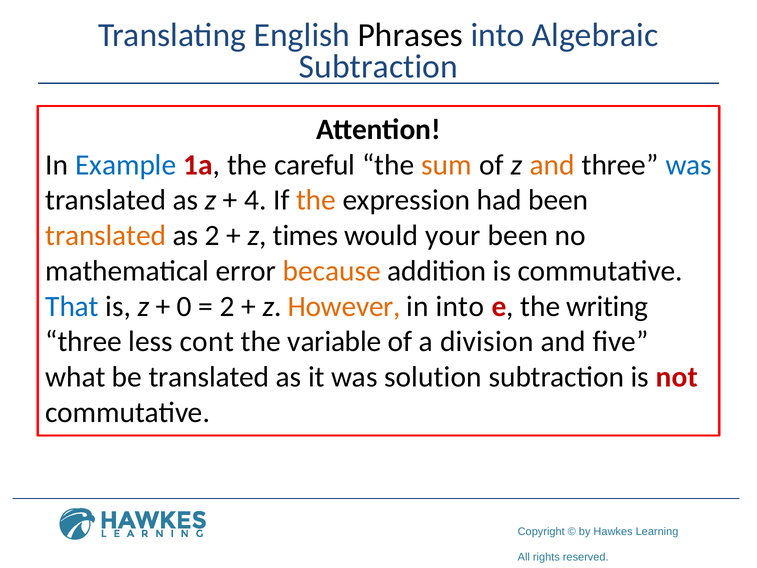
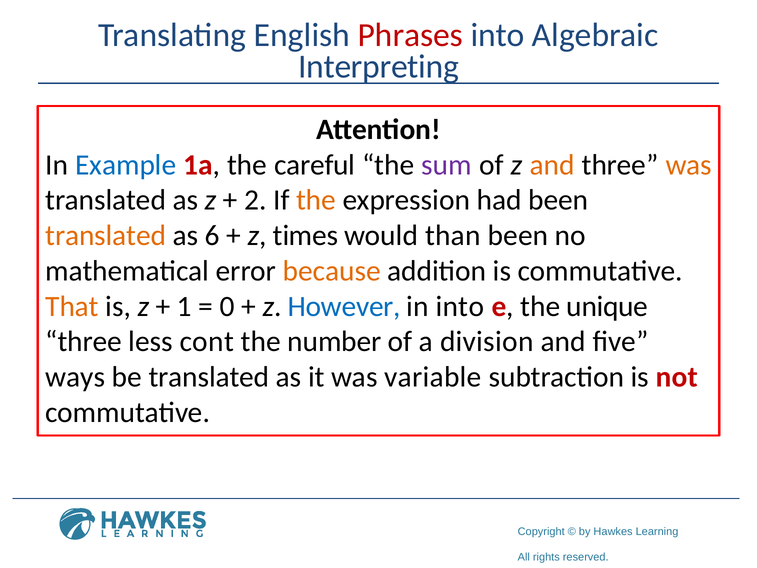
Phrases colour: black -> red
Subtraction at (378, 67): Subtraction -> Interpreting
sum colour: orange -> purple
was at (689, 165) colour: blue -> orange
4: 4 -> 2
as 2: 2 -> 6
your: your -> than
That colour: blue -> orange
0: 0 -> 1
2 at (227, 306): 2 -> 0
However colour: orange -> blue
writing: writing -> unique
variable: variable -> number
what: what -> ways
solution: solution -> variable
